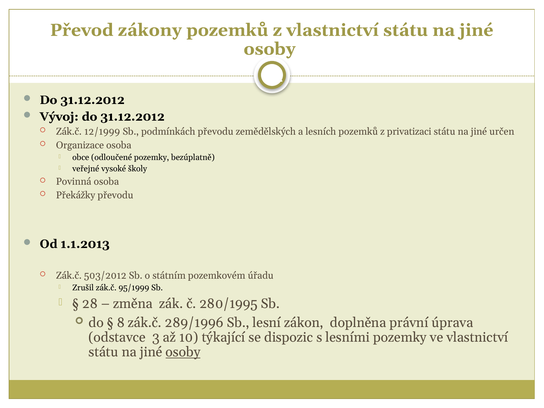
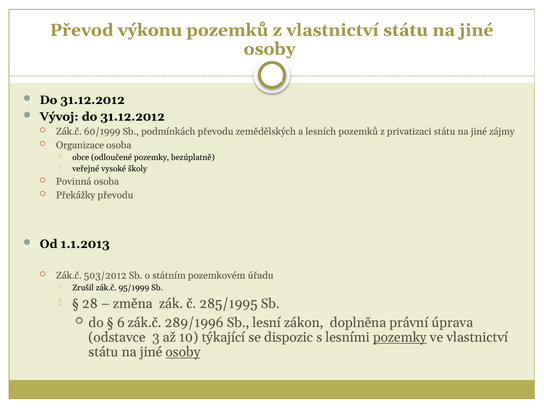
zákony: zákony -> výkonu
12/1999: 12/1999 -> 60/1999
určen: určen -> zájmy
280/1995: 280/1995 -> 285/1995
8: 8 -> 6
pozemky at (400, 337) underline: none -> present
